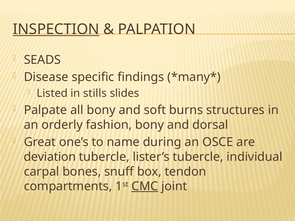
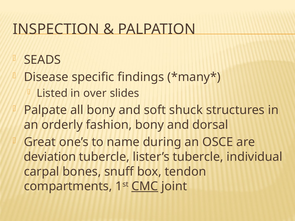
INSPECTION underline: present -> none
stills: stills -> over
burns: burns -> shuck
